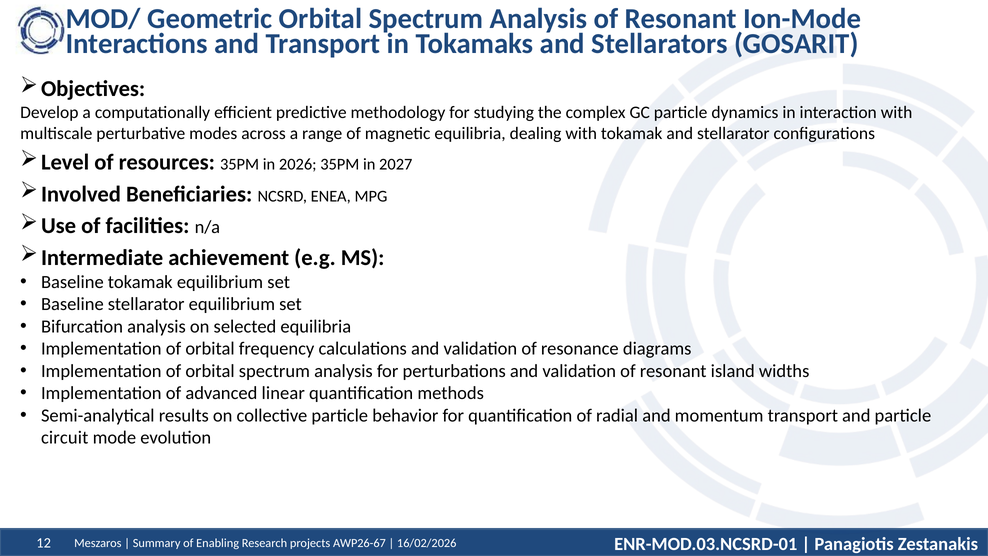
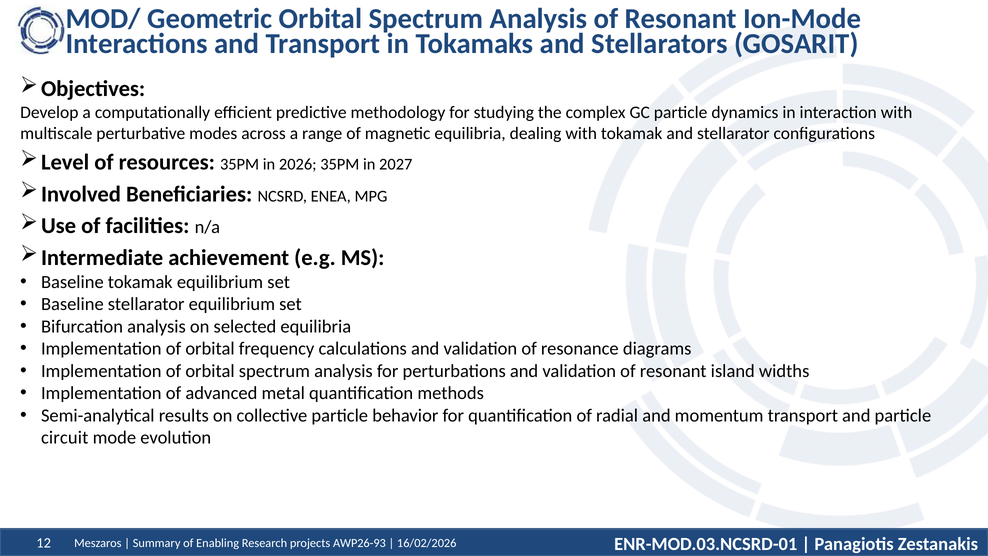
linear: linear -> metal
AWP26-67: AWP26-67 -> AWP26-93
